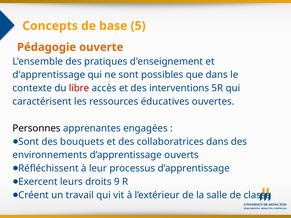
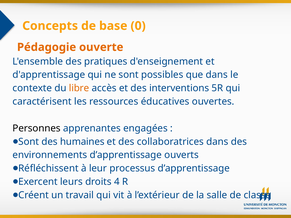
5: 5 -> 0
libre colour: red -> orange
bouquets: bouquets -> humaines
9: 9 -> 4
